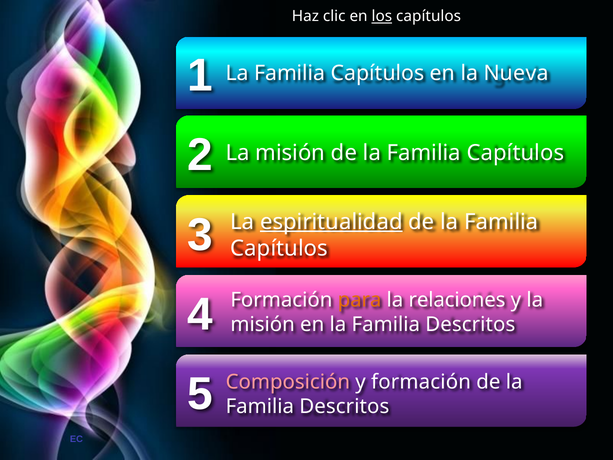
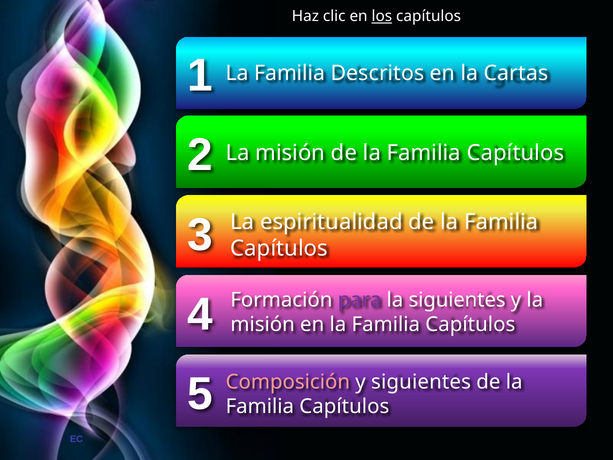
1 La Familia Capítulos: Capítulos -> Descritos
Nueva: Nueva -> Cartas
espiritualidad underline: present -> none
para colour: orange -> purple
la relaciones: relaciones -> siguientes
en la Familia Descritos: Descritos -> Capítulos
y formación: formación -> siguientes
Descritos at (344, 406): Descritos -> Capítulos
